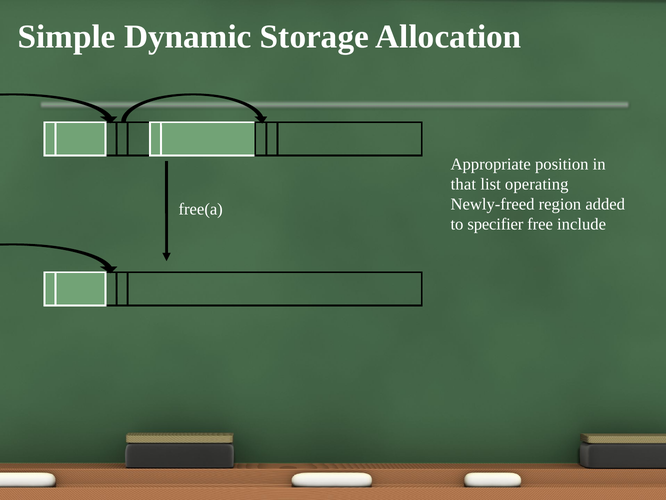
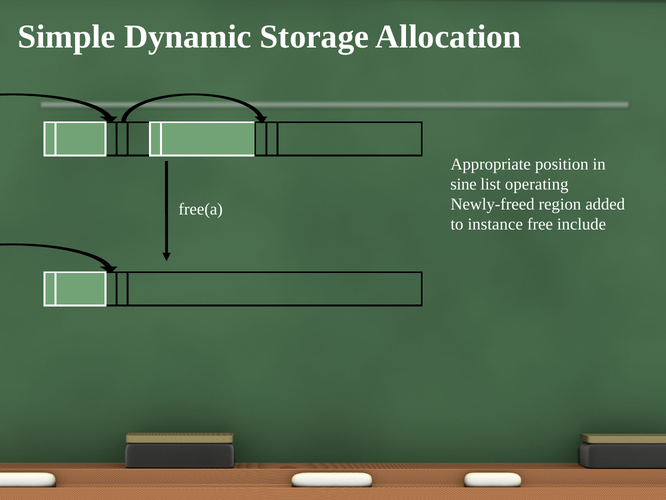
that: that -> sine
specifier: specifier -> instance
